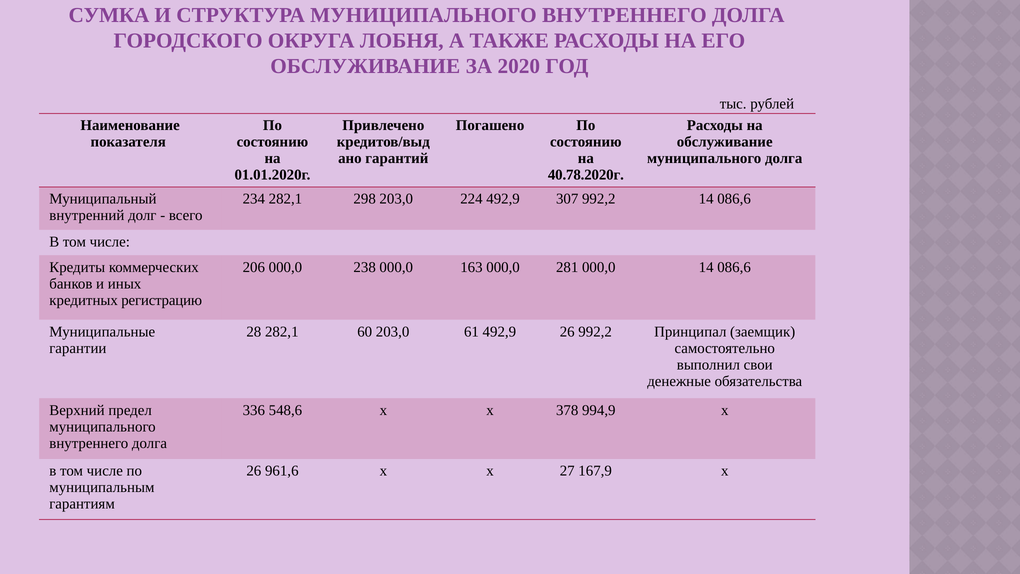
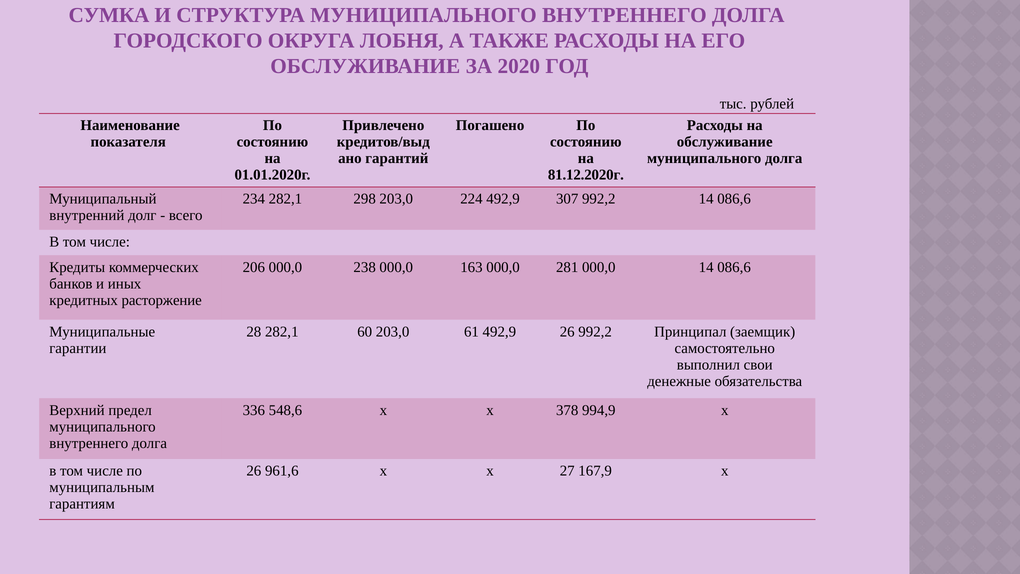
40.78.2020г: 40.78.2020г -> 81.12.2020г
регистрацию: регистрацию -> расторжение
